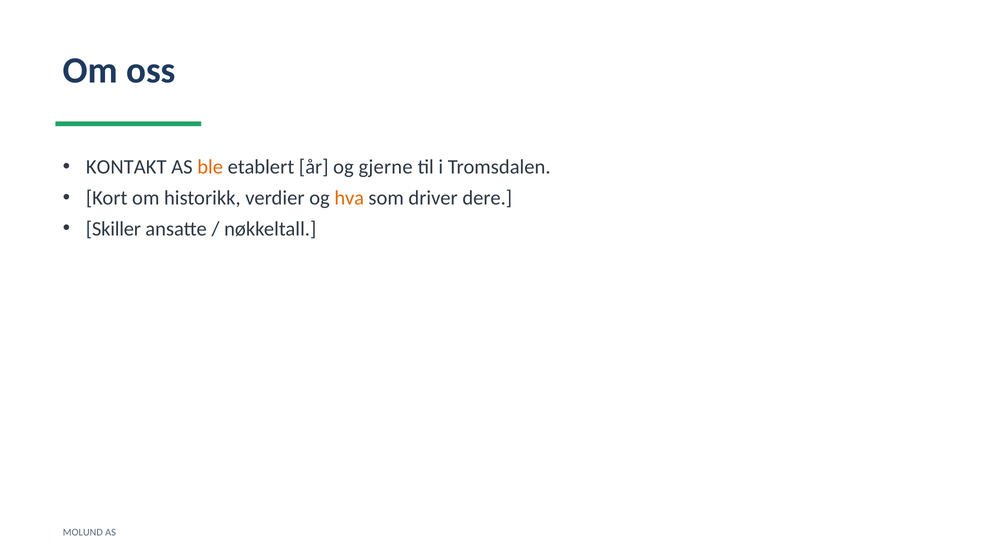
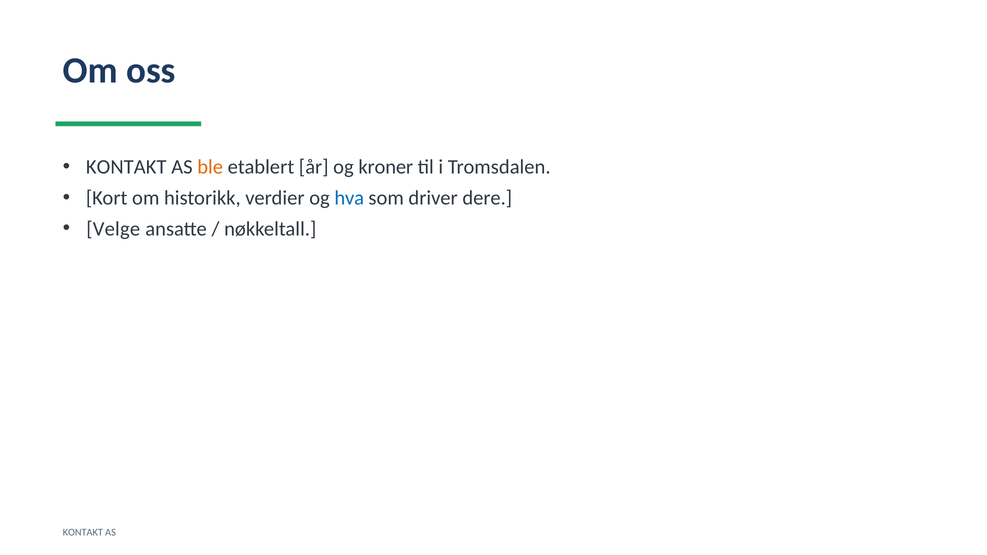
gjerne: gjerne -> kroner
hva colour: orange -> blue
Skiller: Skiller -> Velge
MOLUND at (83, 533): MOLUND -> KONTAKT
